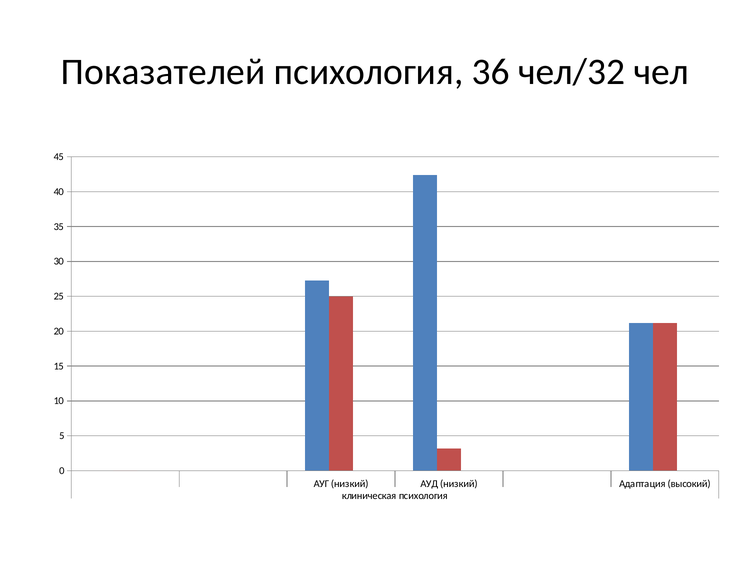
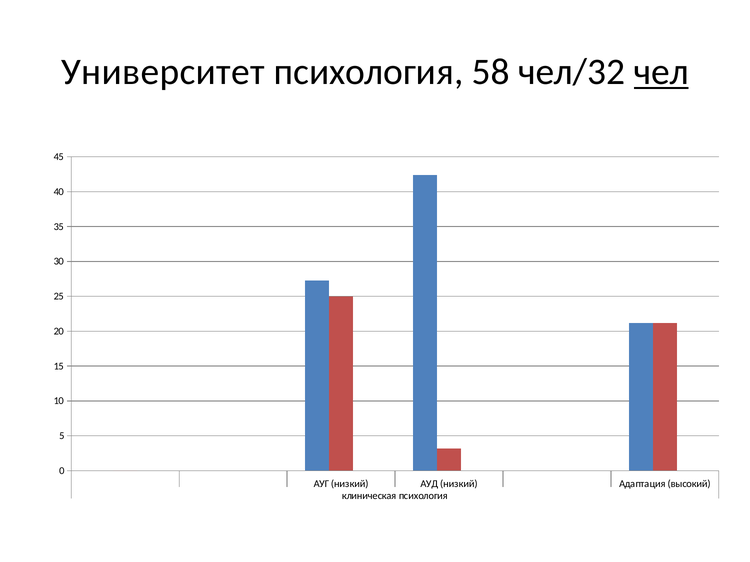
Показателей: Показателей -> Университет
36: 36 -> 58
чел underline: none -> present
